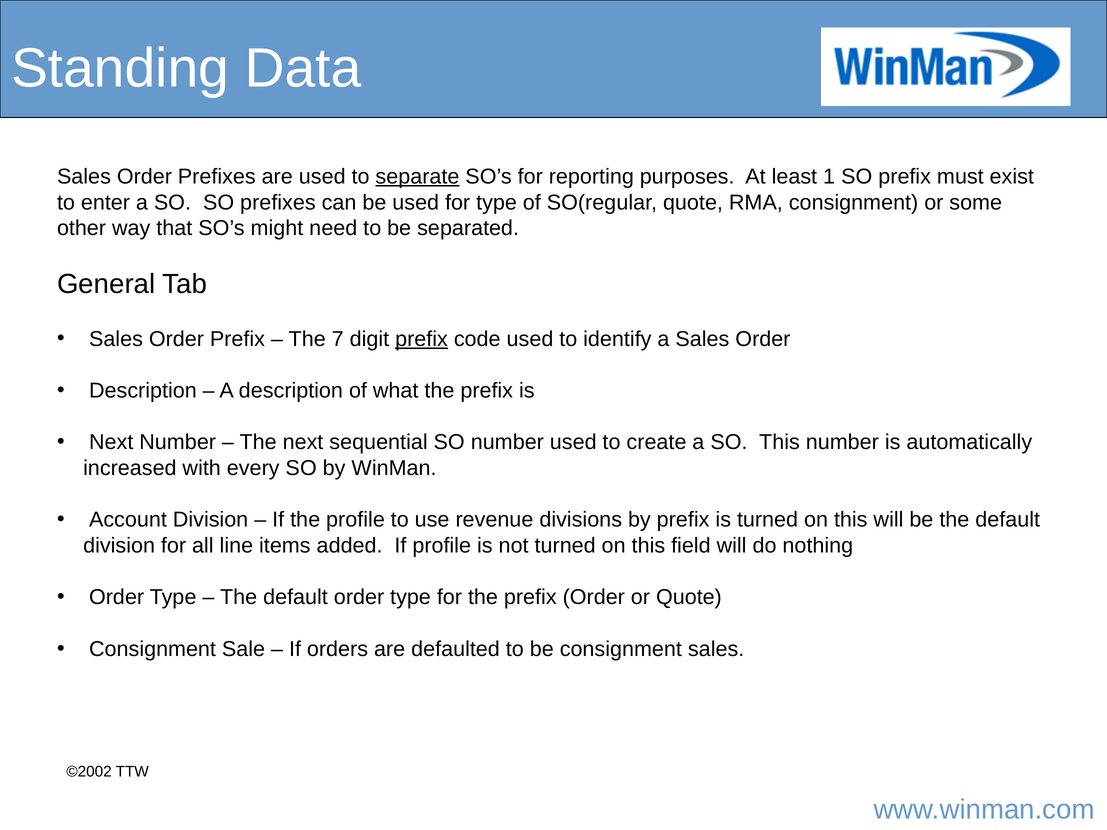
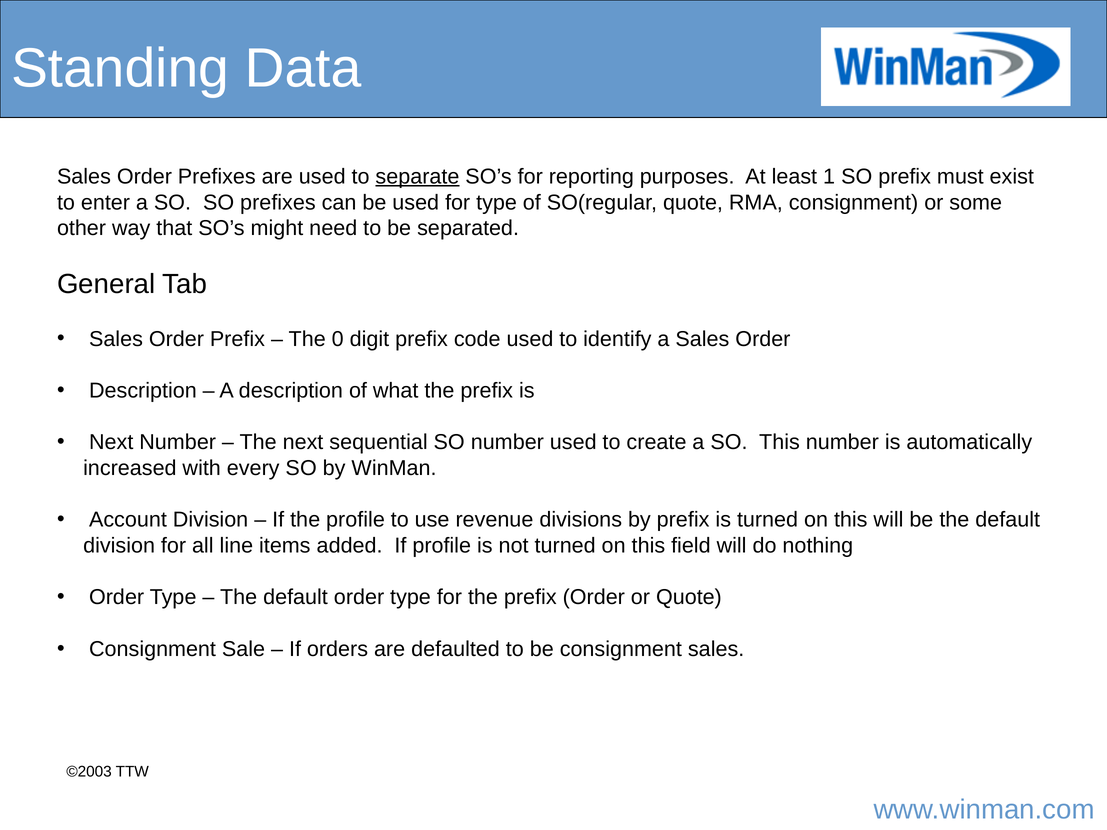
7: 7 -> 0
prefix at (422, 339) underline: present -> none
©2002: ©2002 -> ©2003
